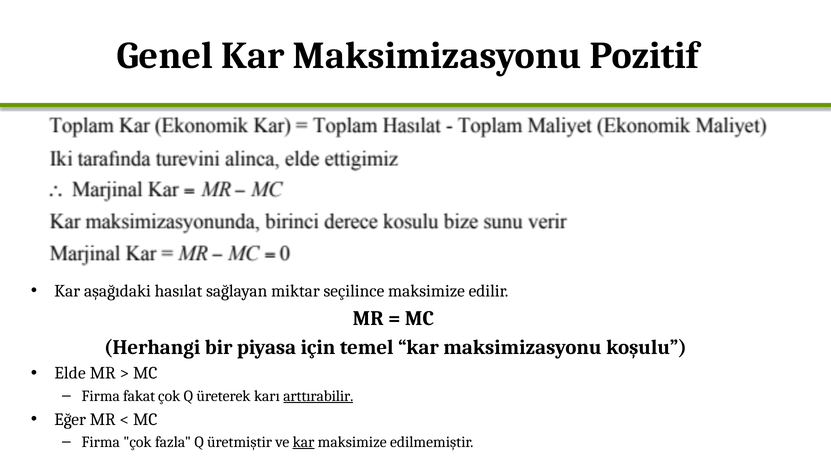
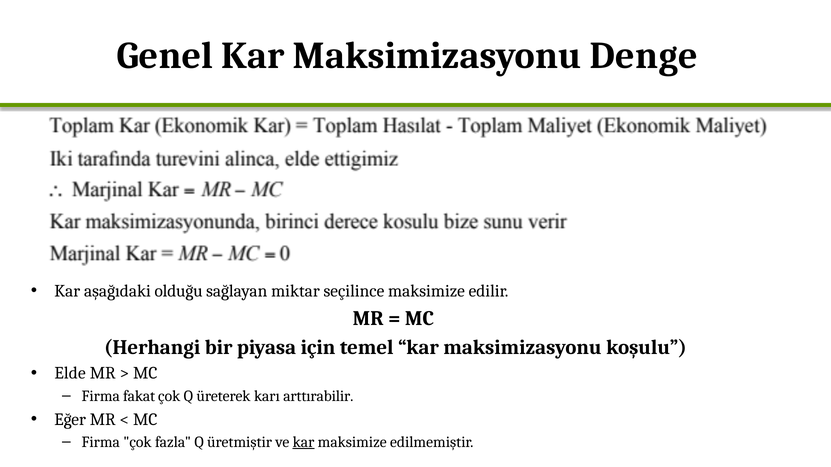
Pozitif: Pozitif -> Denge
hasılat: hasılat -> olduğu
arttırabilir underline: present -> none
